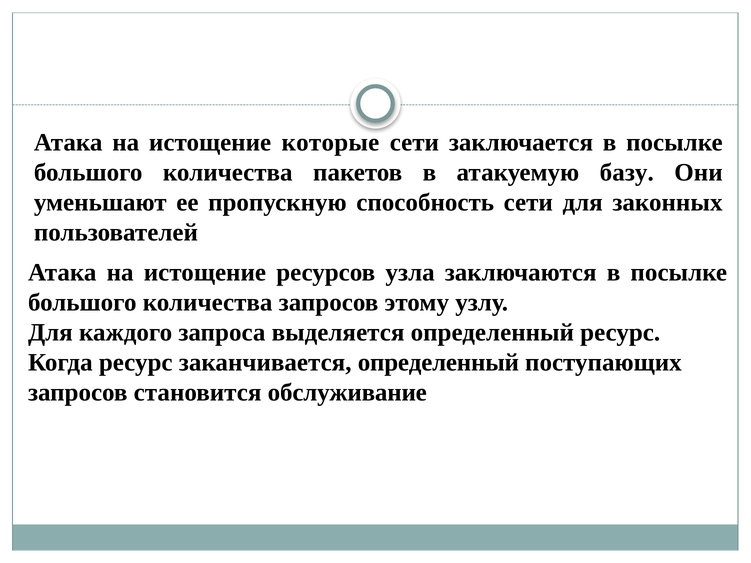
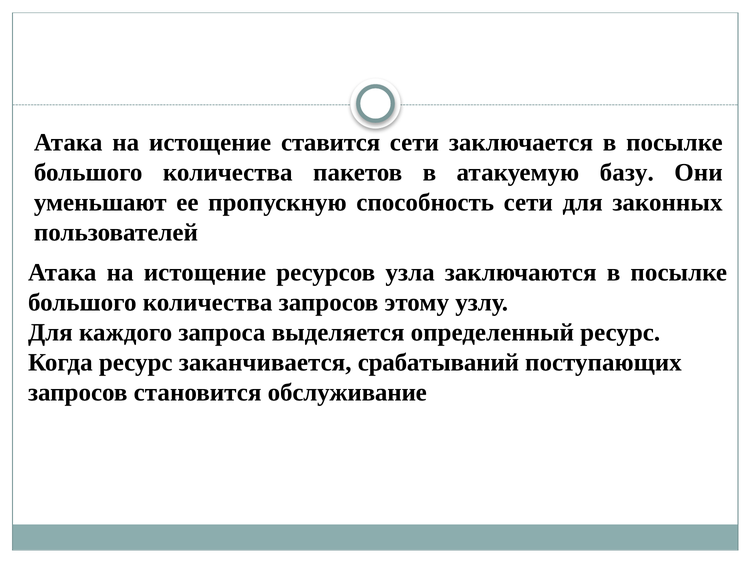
которые: которые -> ставится
заканчивается определенный: определенный -> срабатываний
